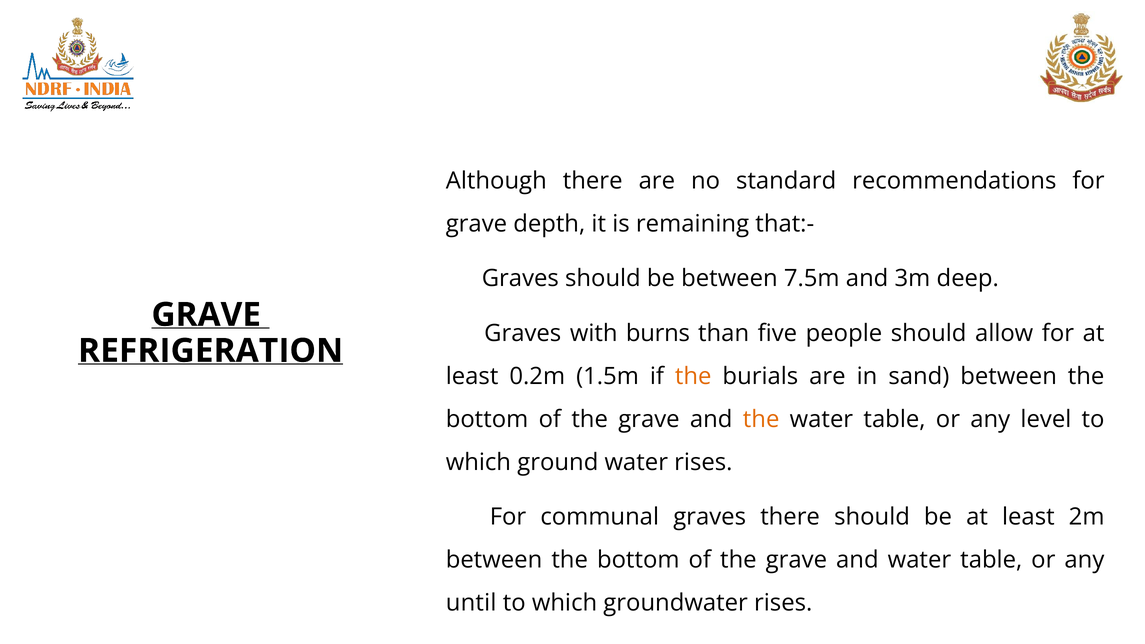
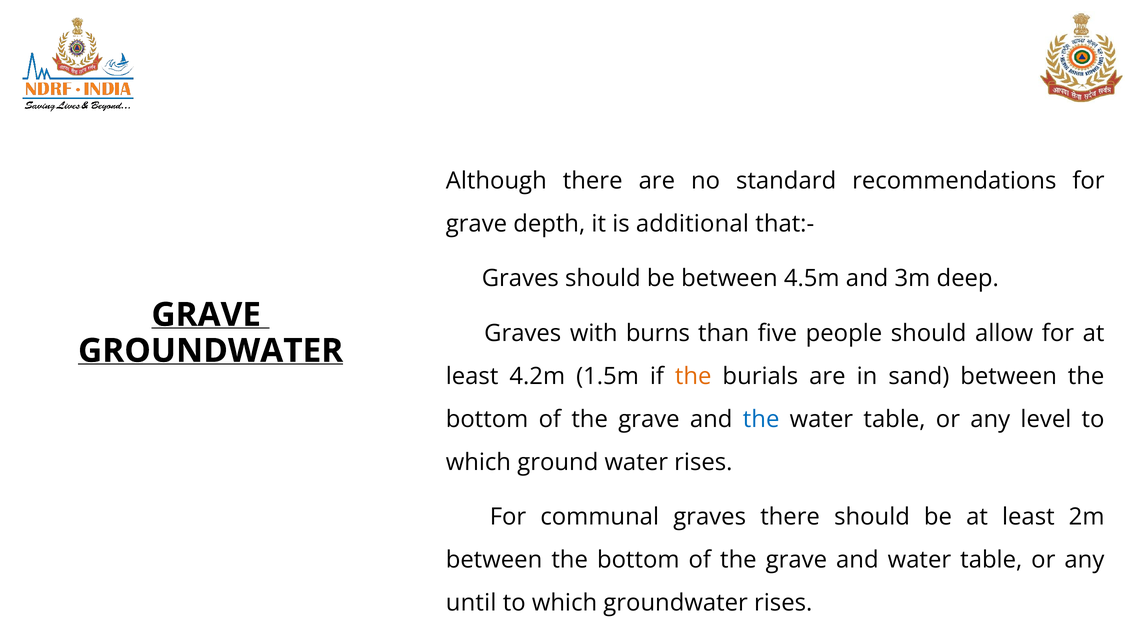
remaining: remaining -> additional
7.5m: 7.5m -> 4.5m
REFRIGERATION at (211, 351): REFRIGERATION -> GROUNDWATER
0.2m: 0.2m -> 4.2m
the at (761, 419) colour: orange -> blue
